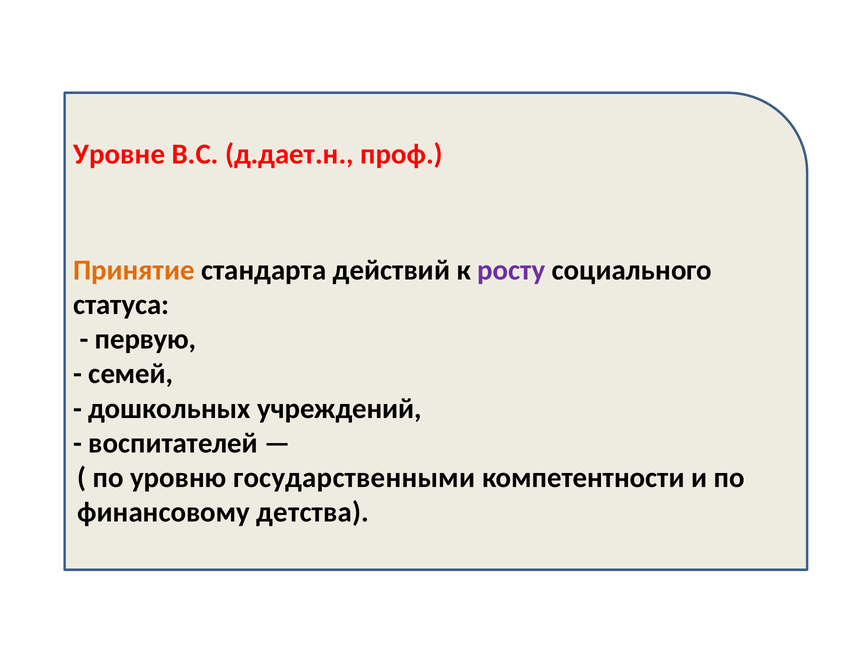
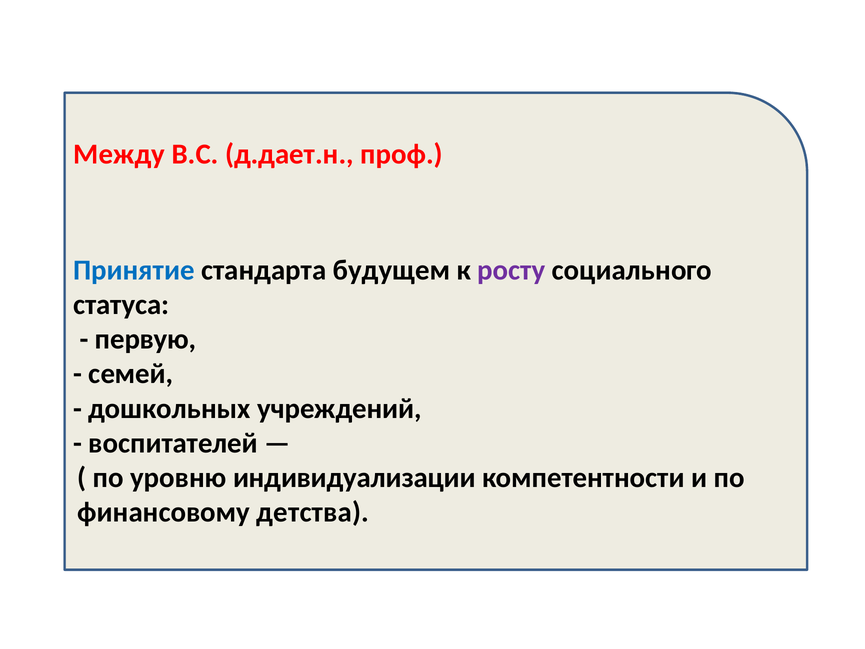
Уровне: Уровне -> Между
Принятие colour: orange -> blue
действий: действий -> будущем
государственными: государственными -> индивидуализации
